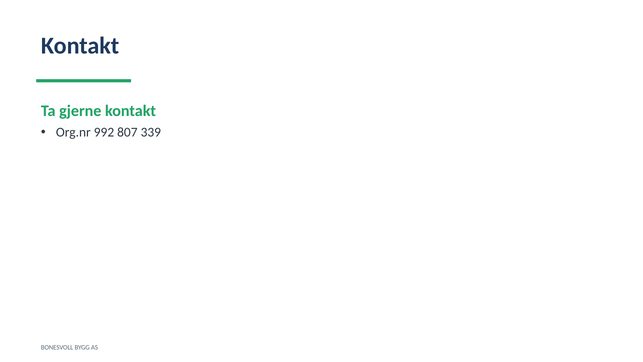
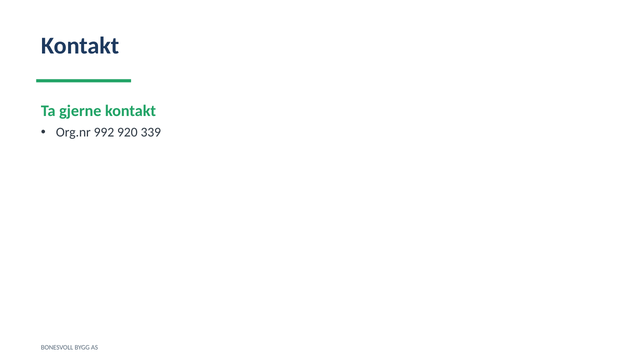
807: 807 -> 920
